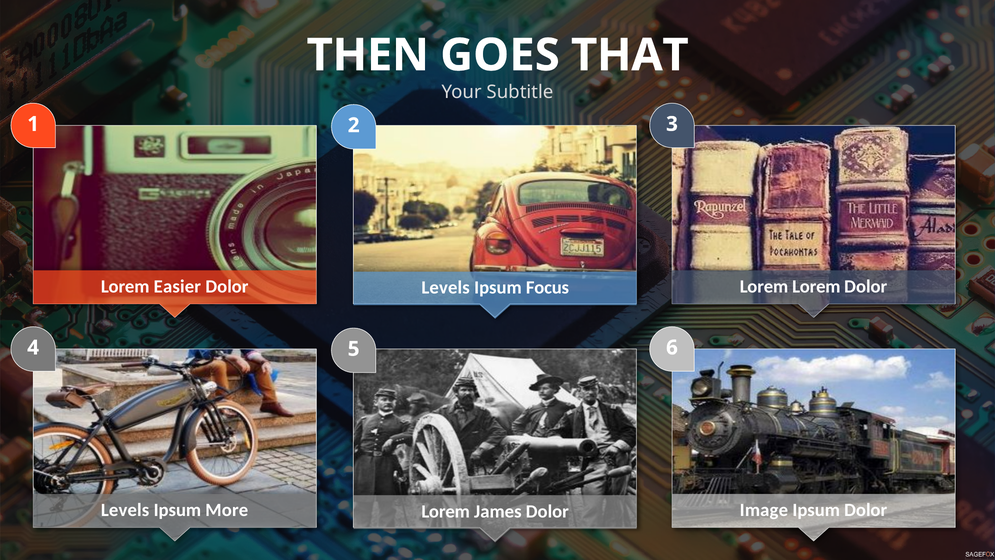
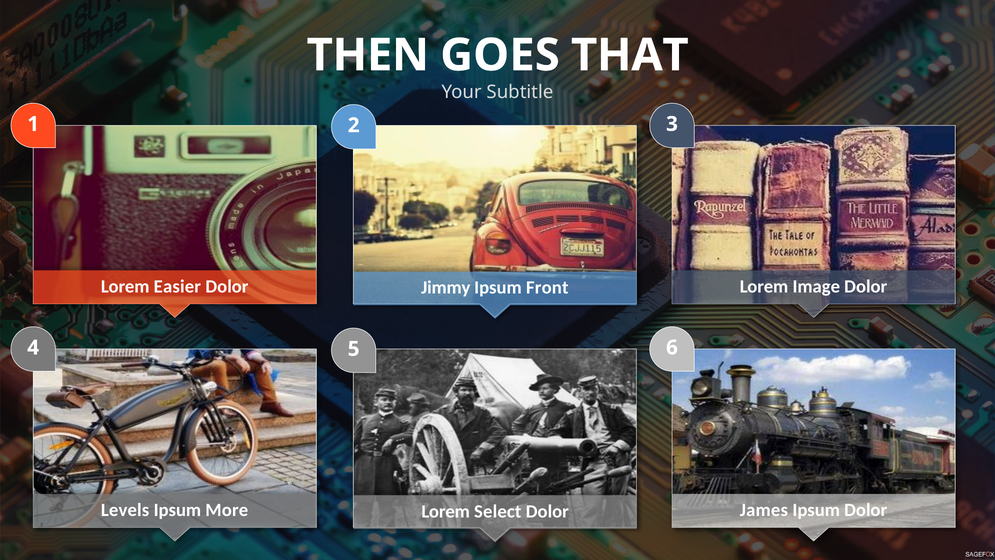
Lorem Lorem: Lorem -> Image
Levels at (446, 288): Levels -> Jimmy
Focus: Focus -> Front
Image: Image -> James
James: James -> Select
